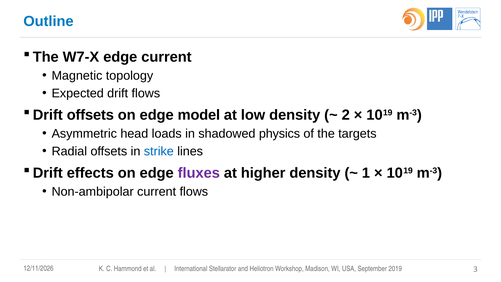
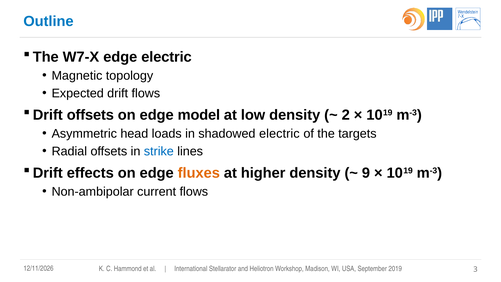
edge current: current -> electric
shadowed physics: physics -> electric
fluxes colour: purple -> orange
1: 1 -> 9
